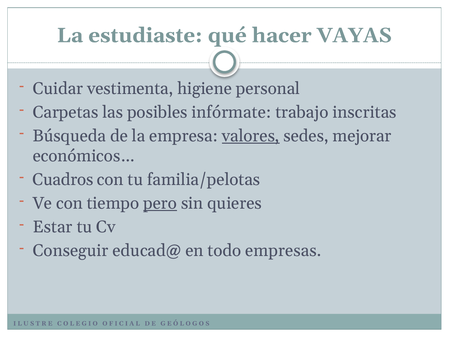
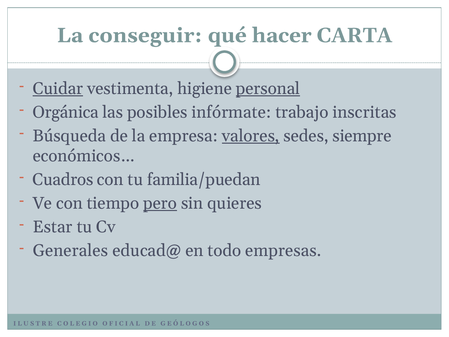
estudiaste: estudiaste -> conseguir
VAYAS: VAYAS -> CARTA
Cuidar underline: none -> present
personal underline: none -> present
Carpetas: Carpetas -> Orgánica
mejorar: mejorar -> siempre
familia/pelotas: familia/pelotas -> familia/puedan
Conseguir: Conseguir -> Generales
